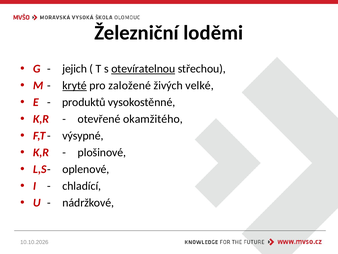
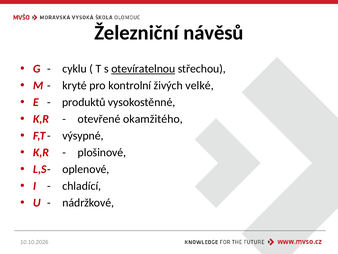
loděmi: loděmi -> návěsů
jejich: jejich -> cyklu
kryté underline: present -> none
založené: založené -> kontrolní
